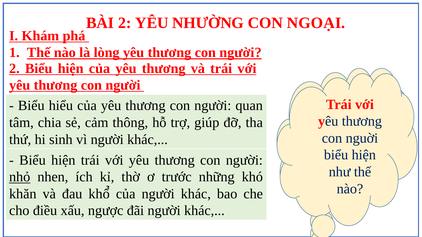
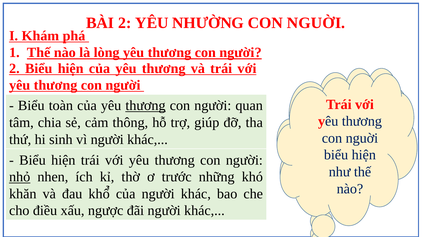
NGOẠI at (316, 23): NGOẠI -> NGUỜI
hiểu: hiểu -> toàn
thương at (146, 106) underline: none -> present
